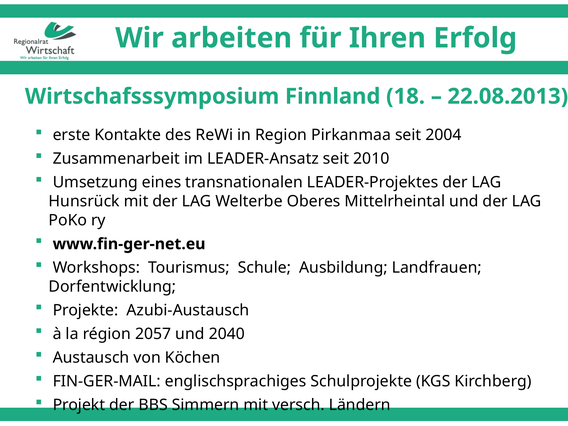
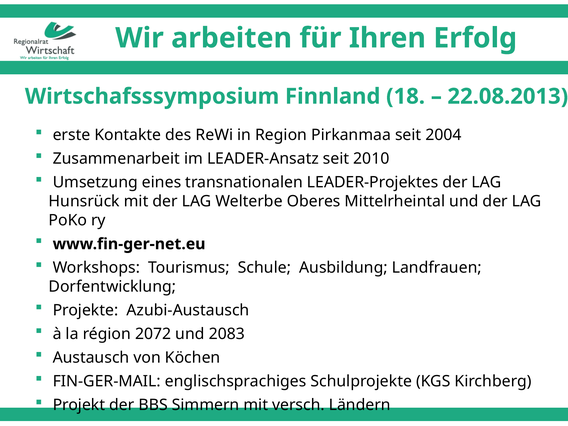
2057: 2057 -> 2072
2040: 2040 -> 2083
